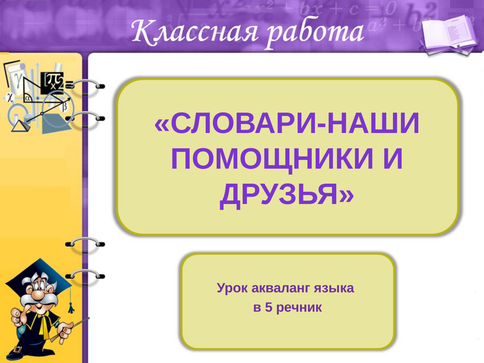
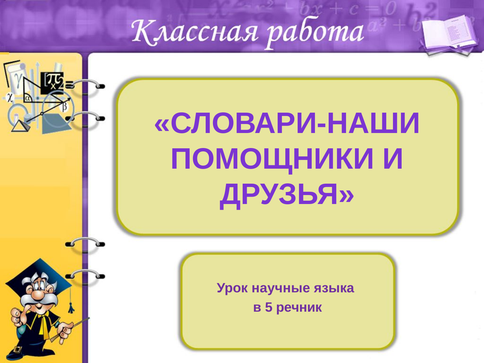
акваланг: акваланг -> научные
